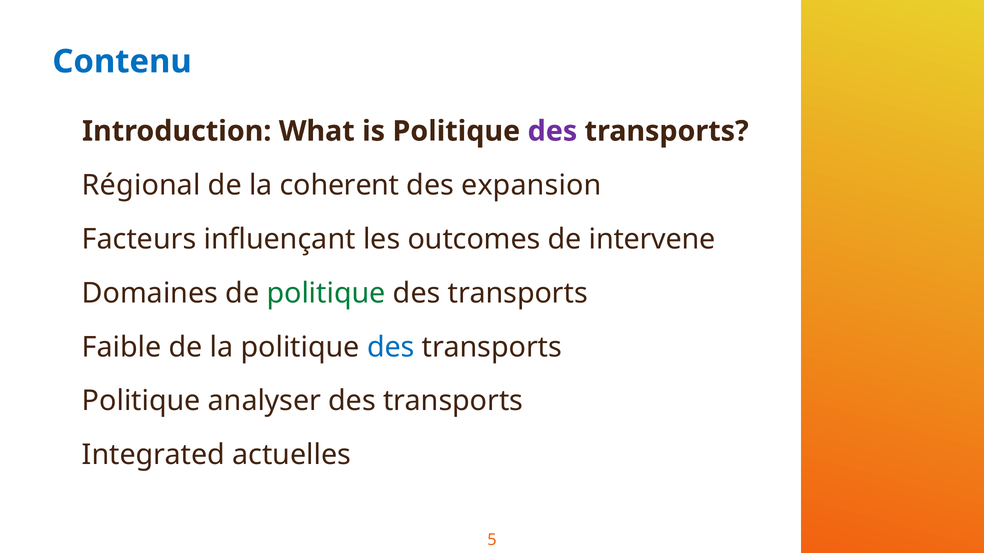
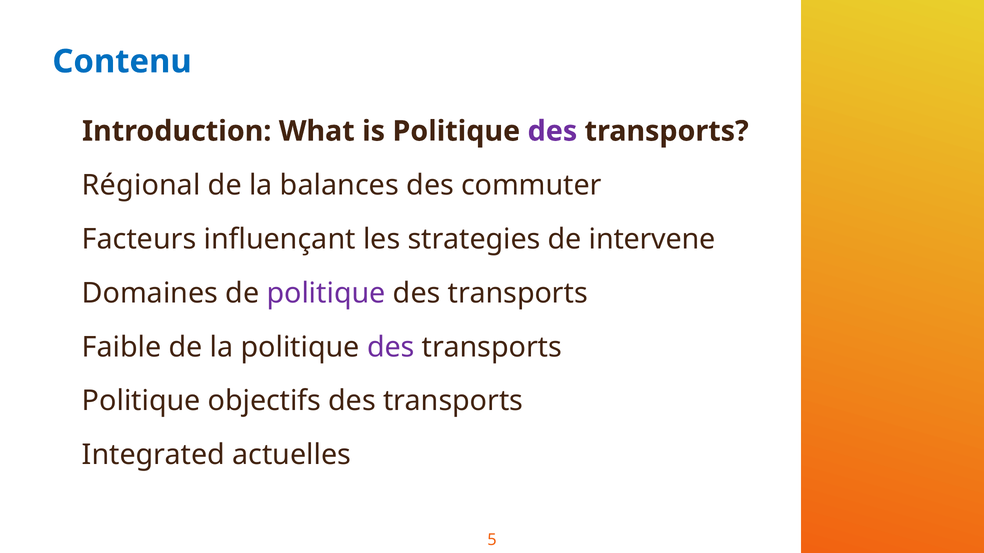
coherent: coherent -> balances
expansion: expansion -> commuter
outcomes: outcomes -> strategies
politique at (326, 293) colour: green -> purple
des at (391, 347) colour: blue -> purple
analyser: analyser -> objectifs
